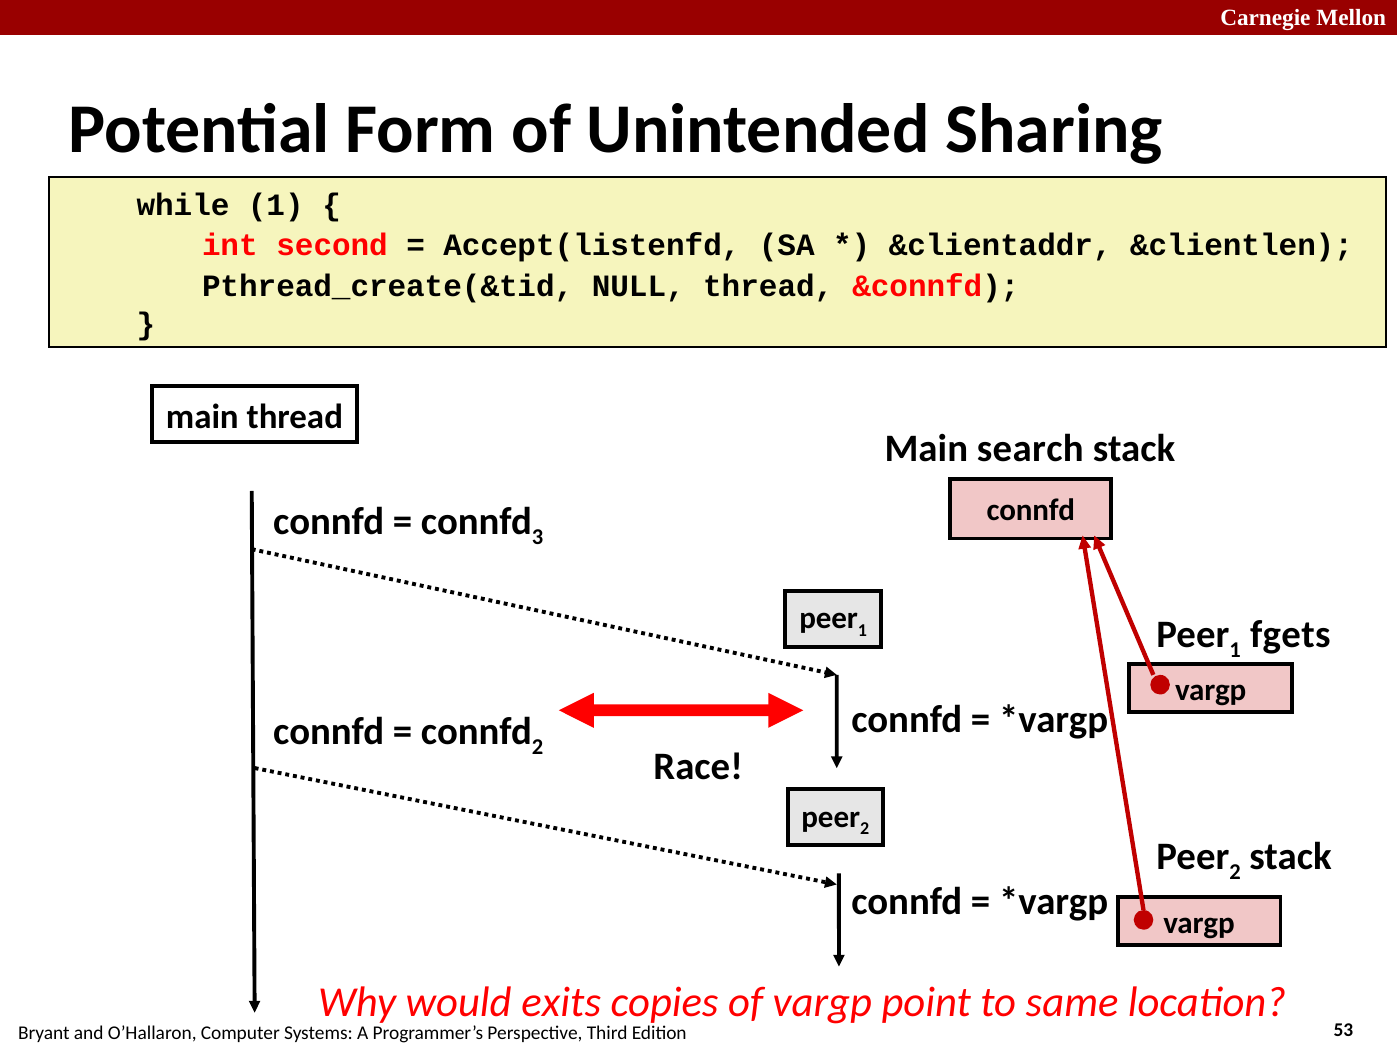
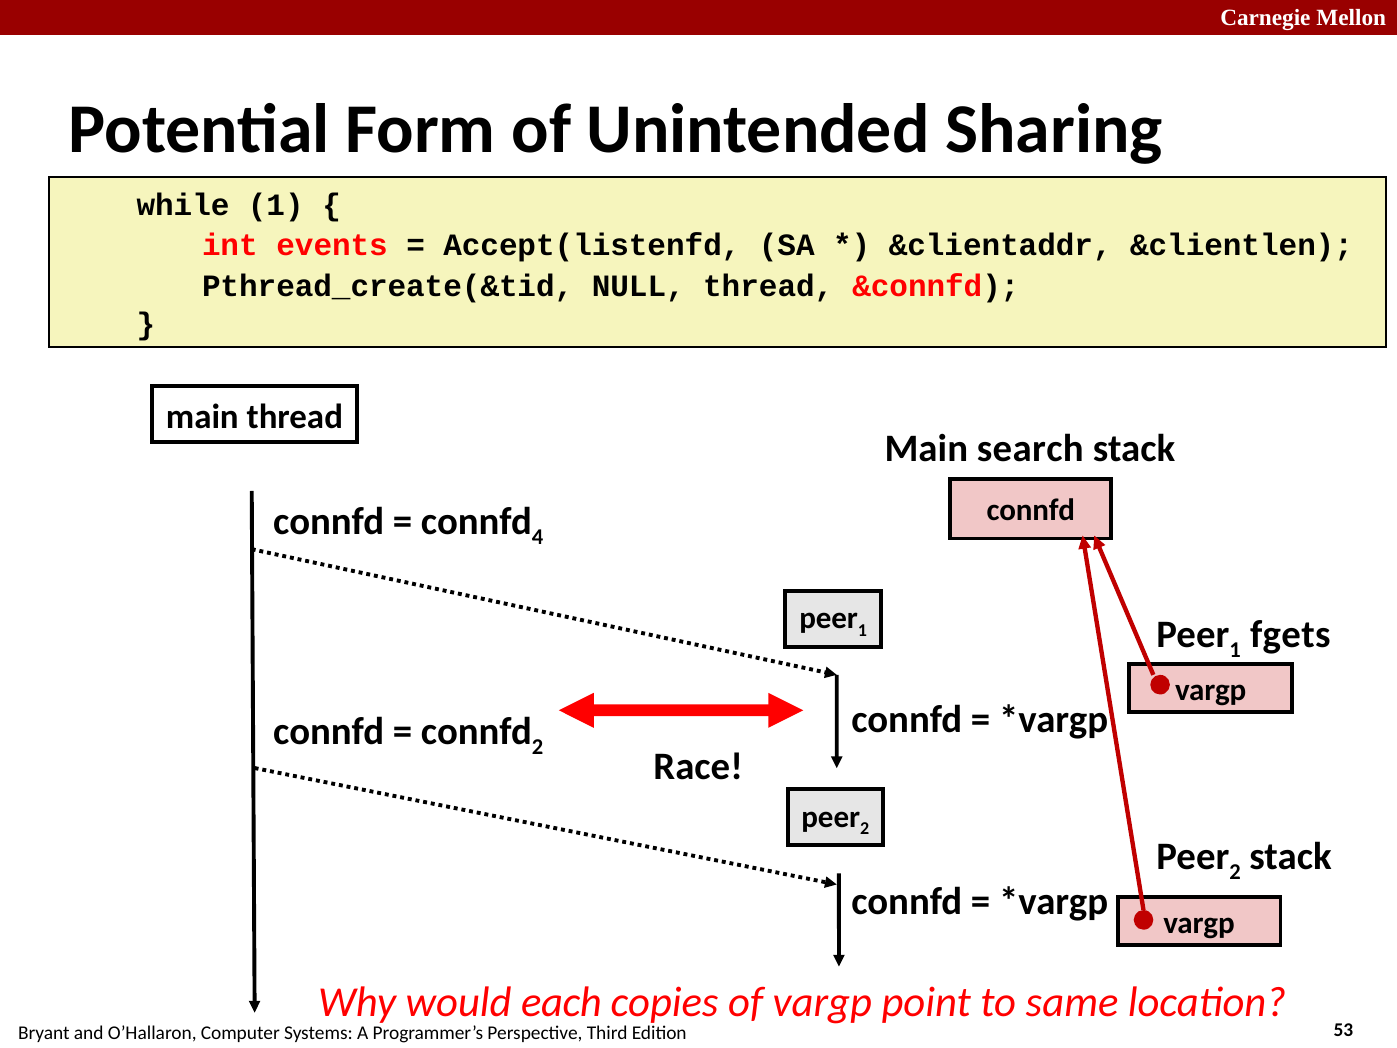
second: second -> events
3: 3 -> 4
exits: exits -> each
